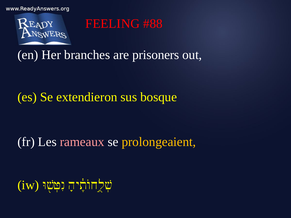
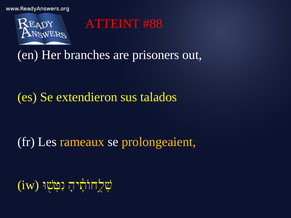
FEELING: FEELING -> ATTEINT
bosque: bosque -> talados
rameaux colour: pink -> yellow
